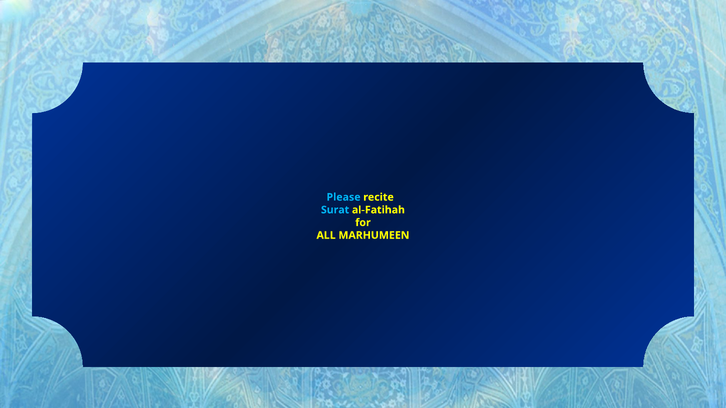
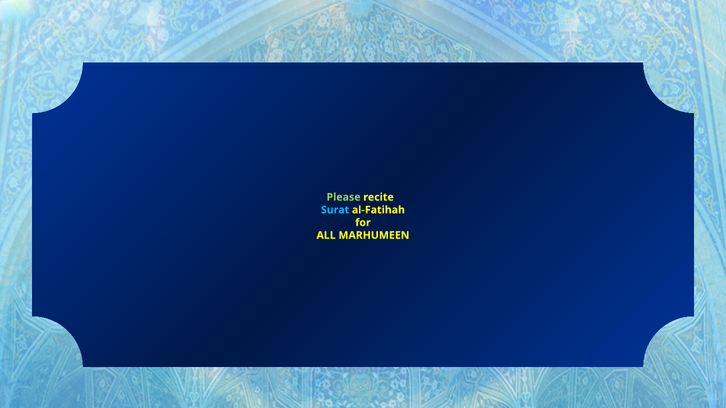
Please colour: light blue -> light green
